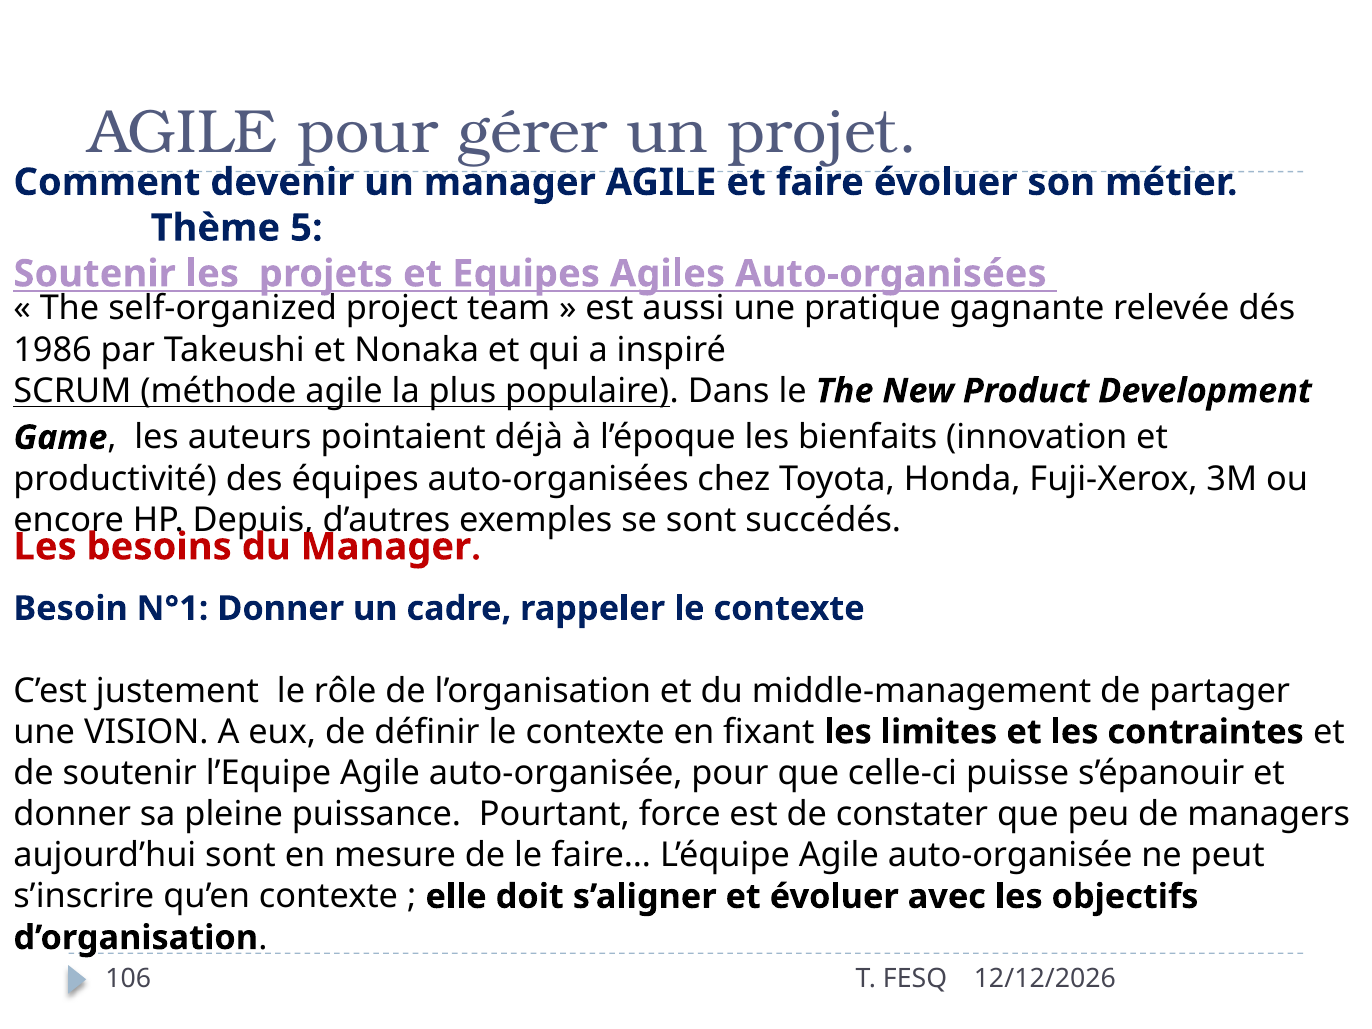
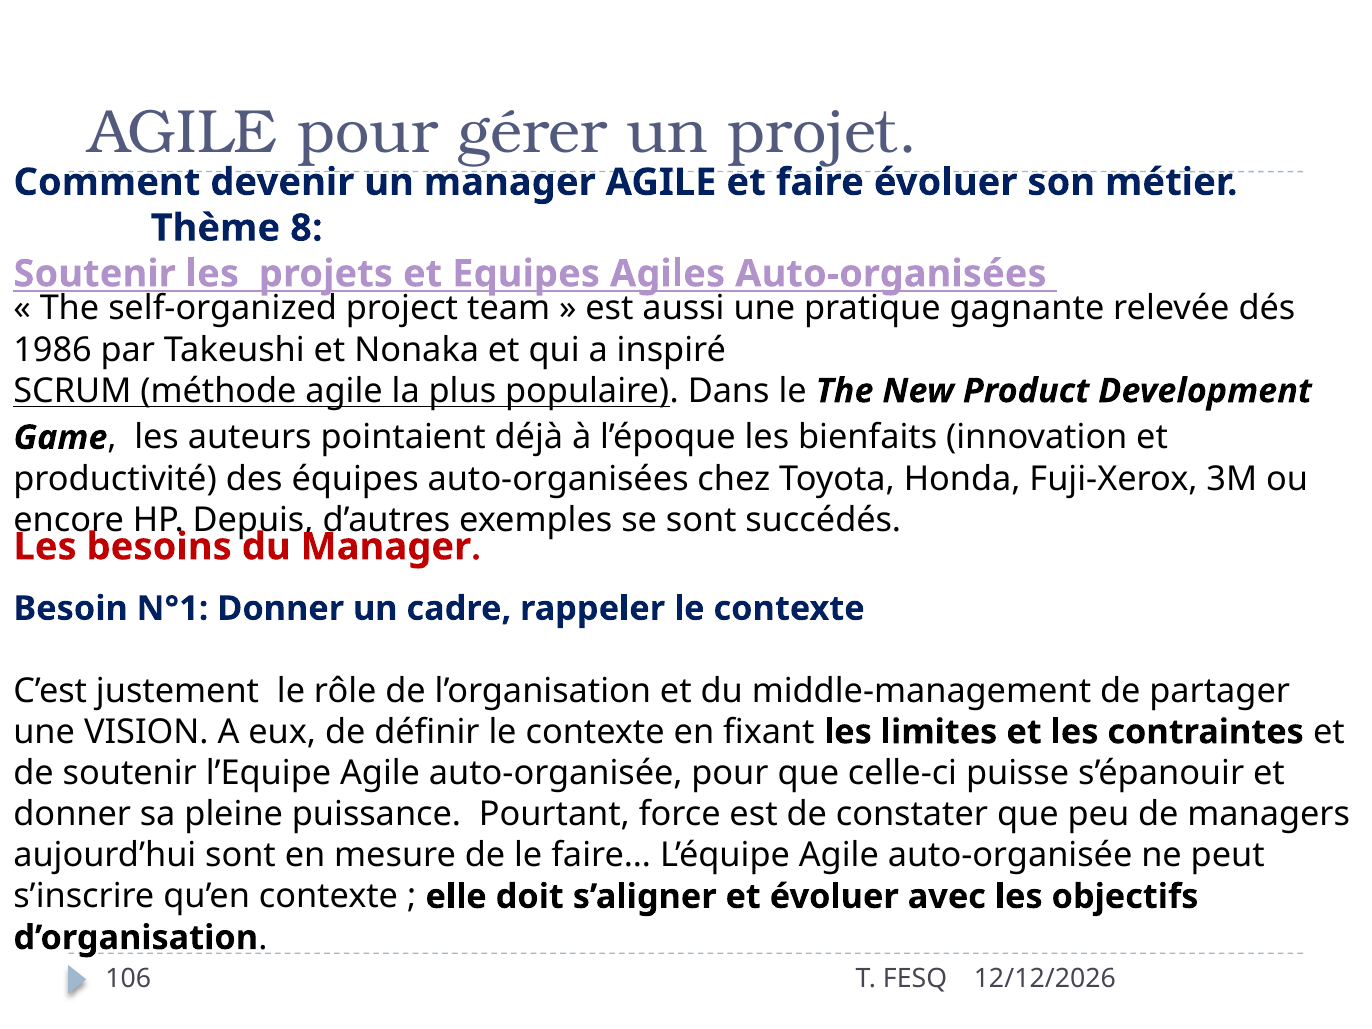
5: 5 -> 8
